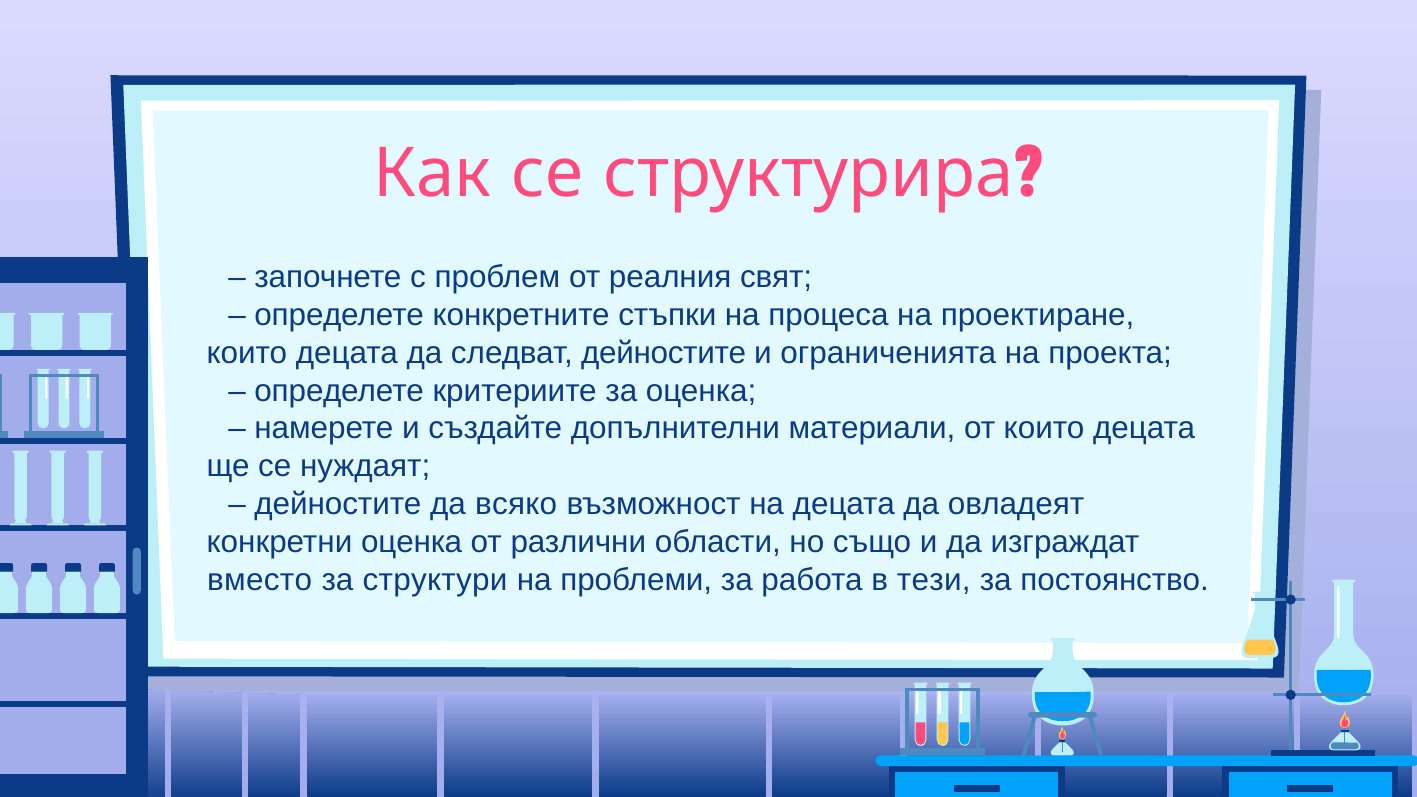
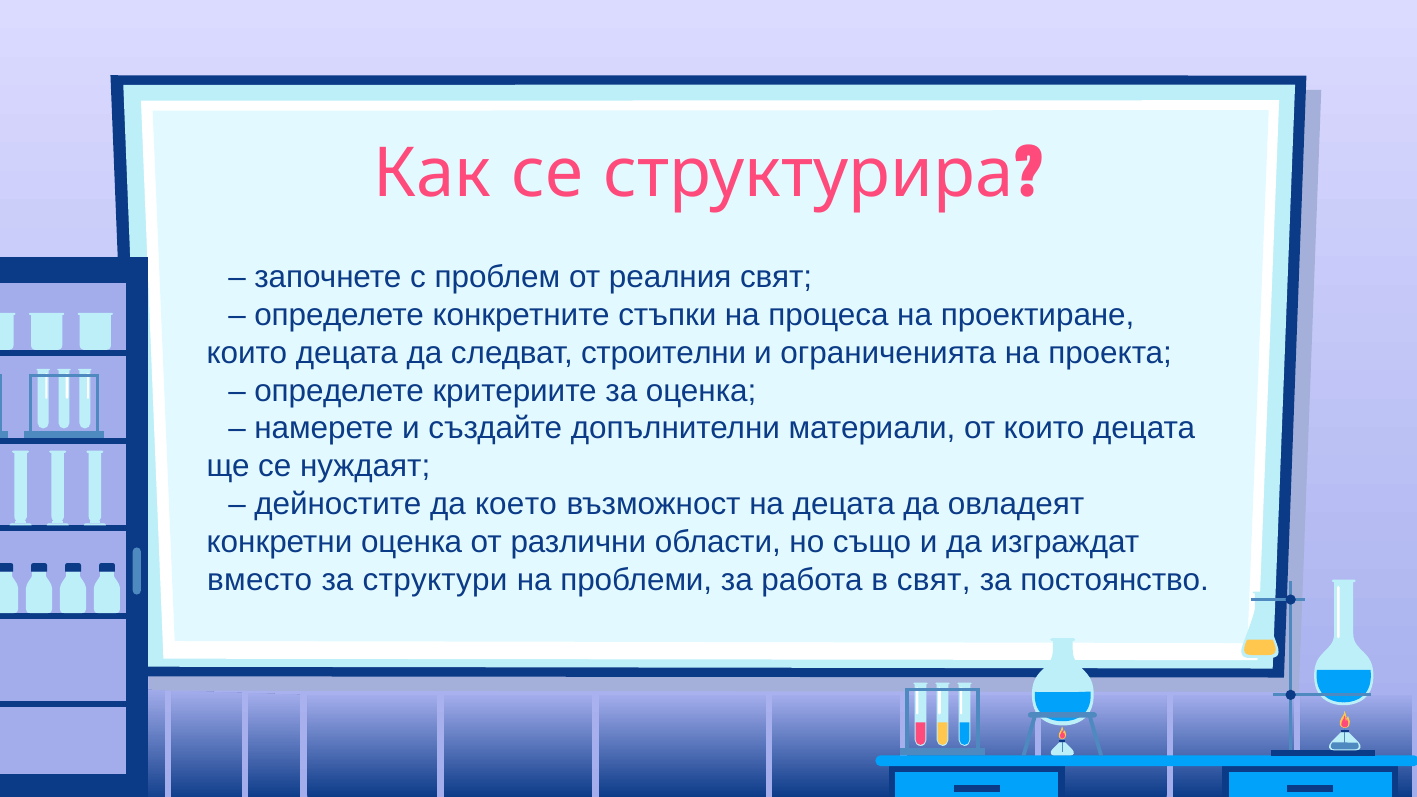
следват дейностите: дейностите -> строителни
всяко: всяко -> което
в тези: тези -> свят
